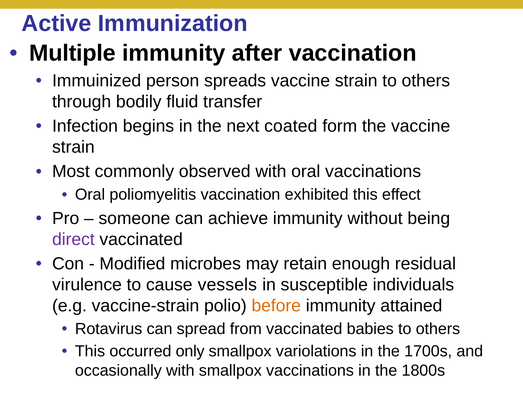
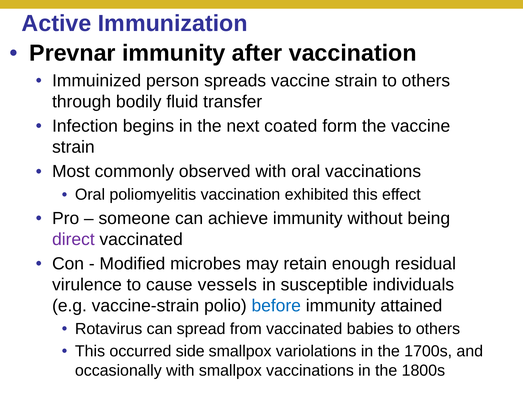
Multiple: Multiple -> Prevnar
before colour: orange -> blue
only: only -> side
